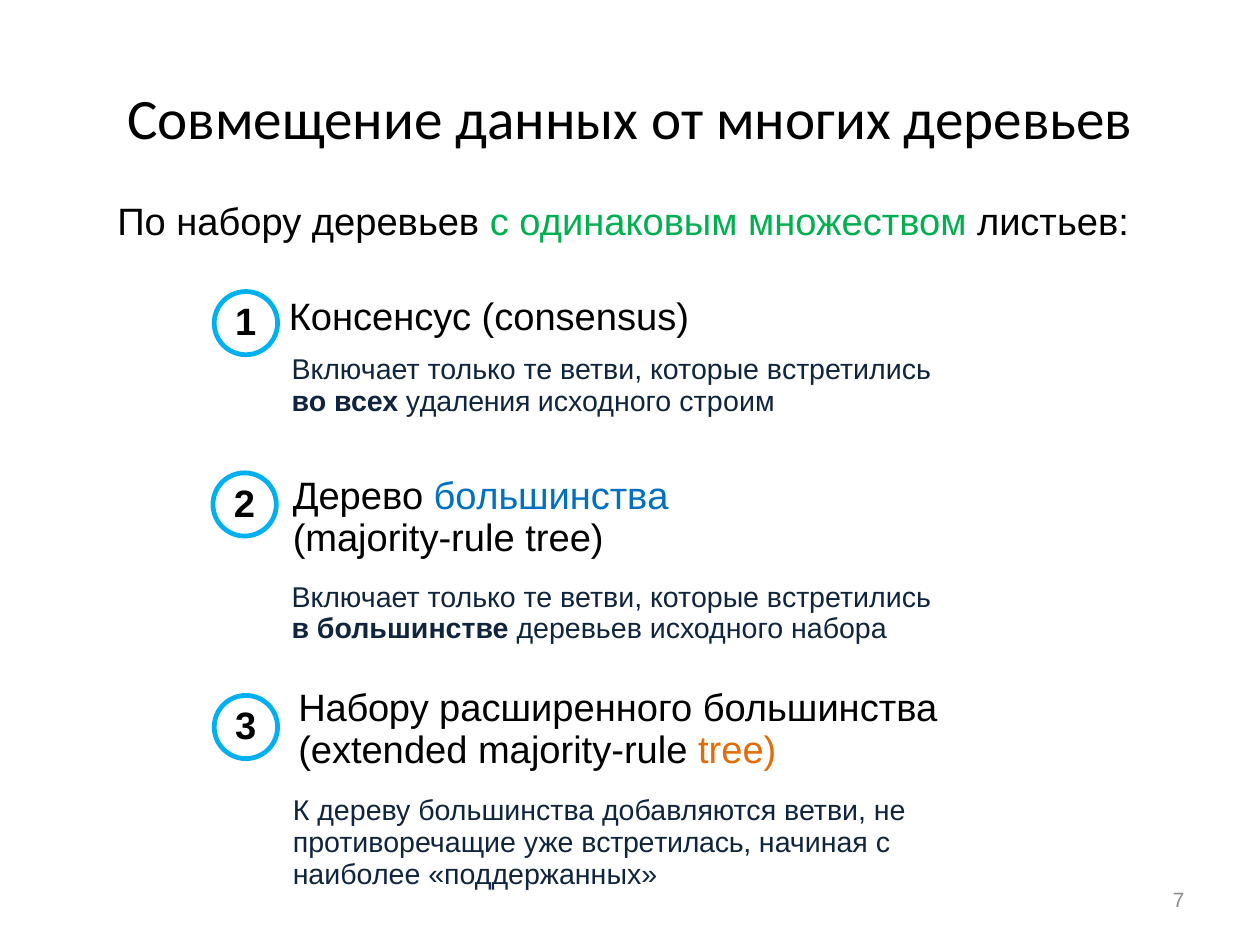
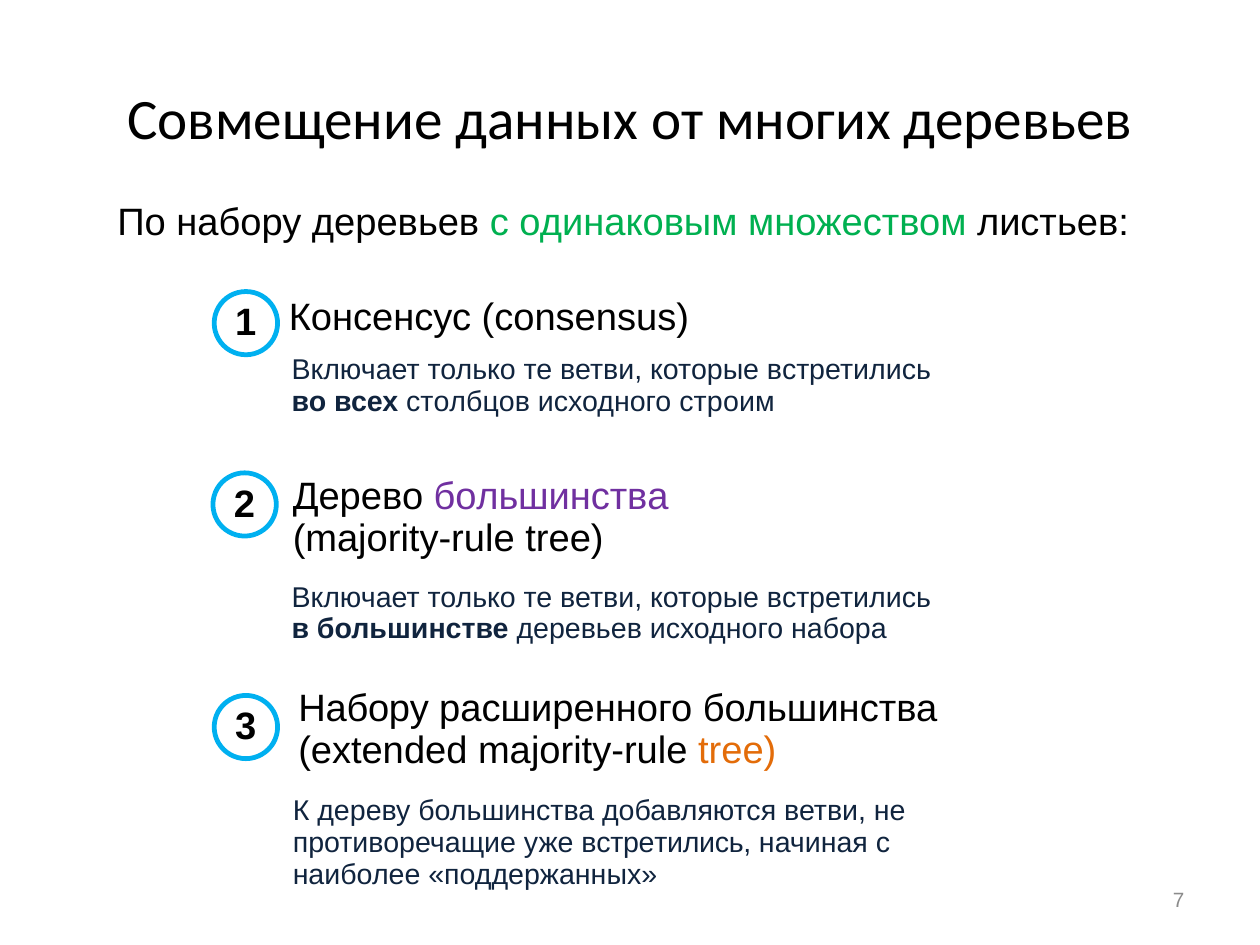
удаления: удаления -> столбцов
большинства at (551, 497) colour: blue -> purple
уже встретилась: встретилась -> встретились
